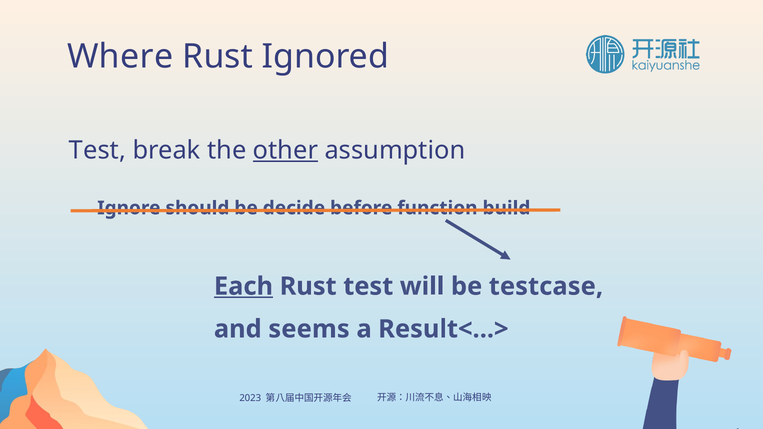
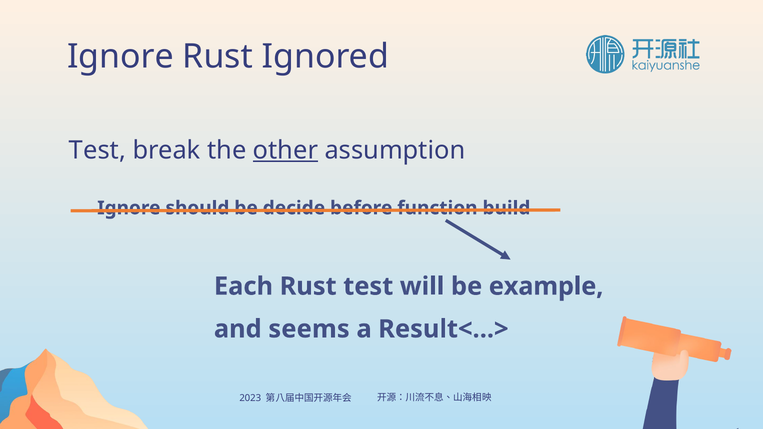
Where at (120, 57): Where -> Ignore
Each underline: present -> none
testcase: testcase -> example
